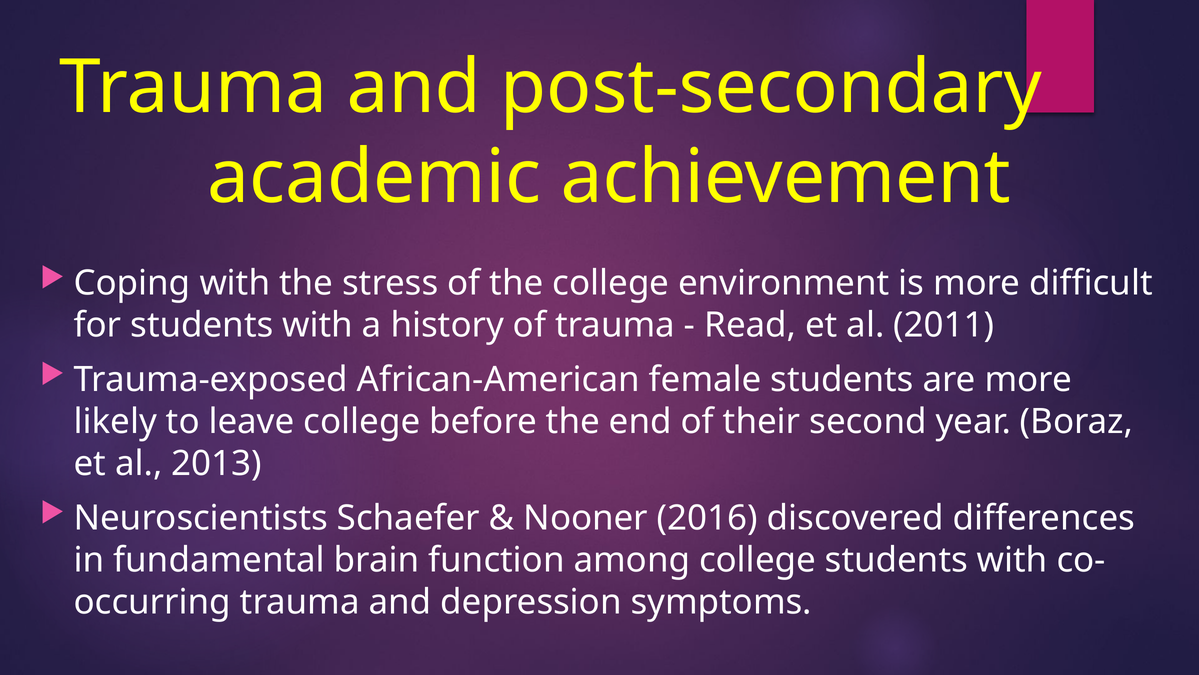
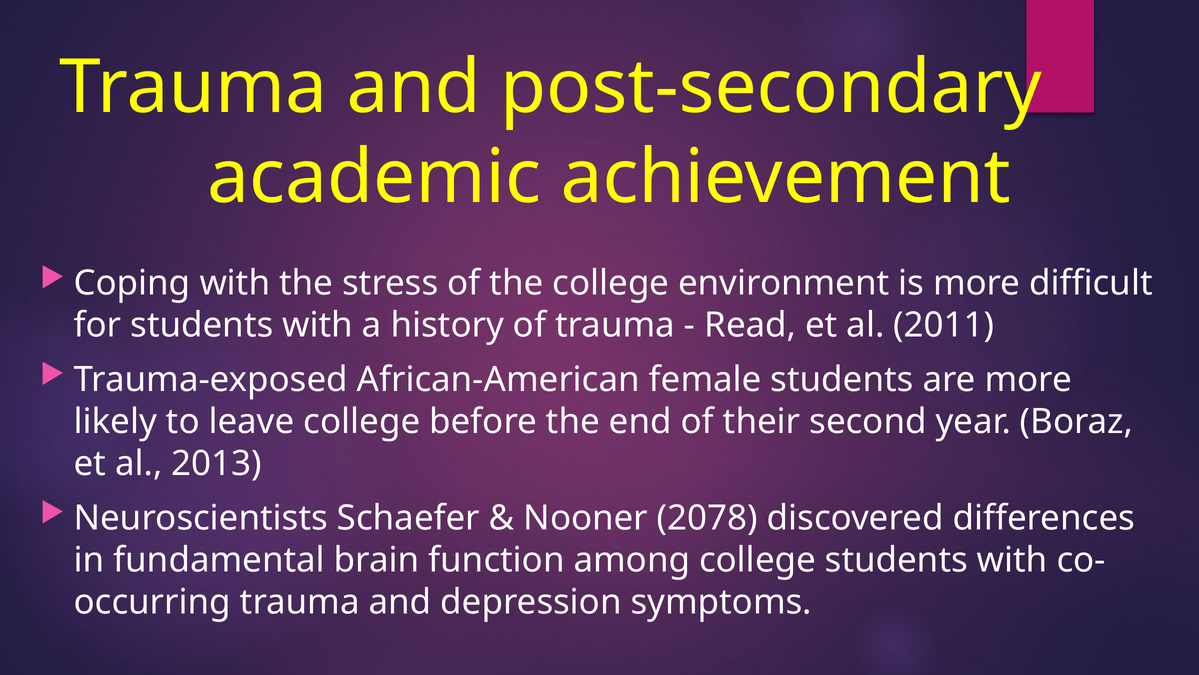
2016: 2016 -> 2078
